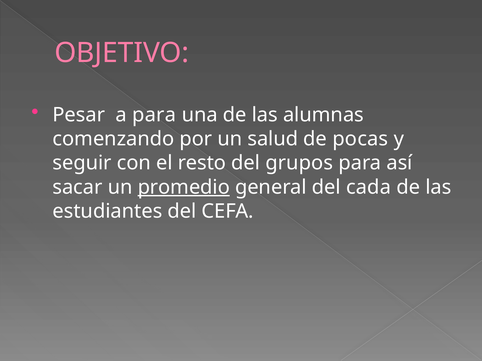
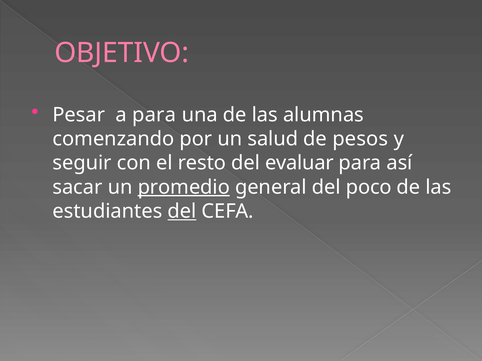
pocas: pocas -> pesos
grupos: grupos -> evaluar
cada: cada -> poco
del at (182, 211) underline: none -> present
